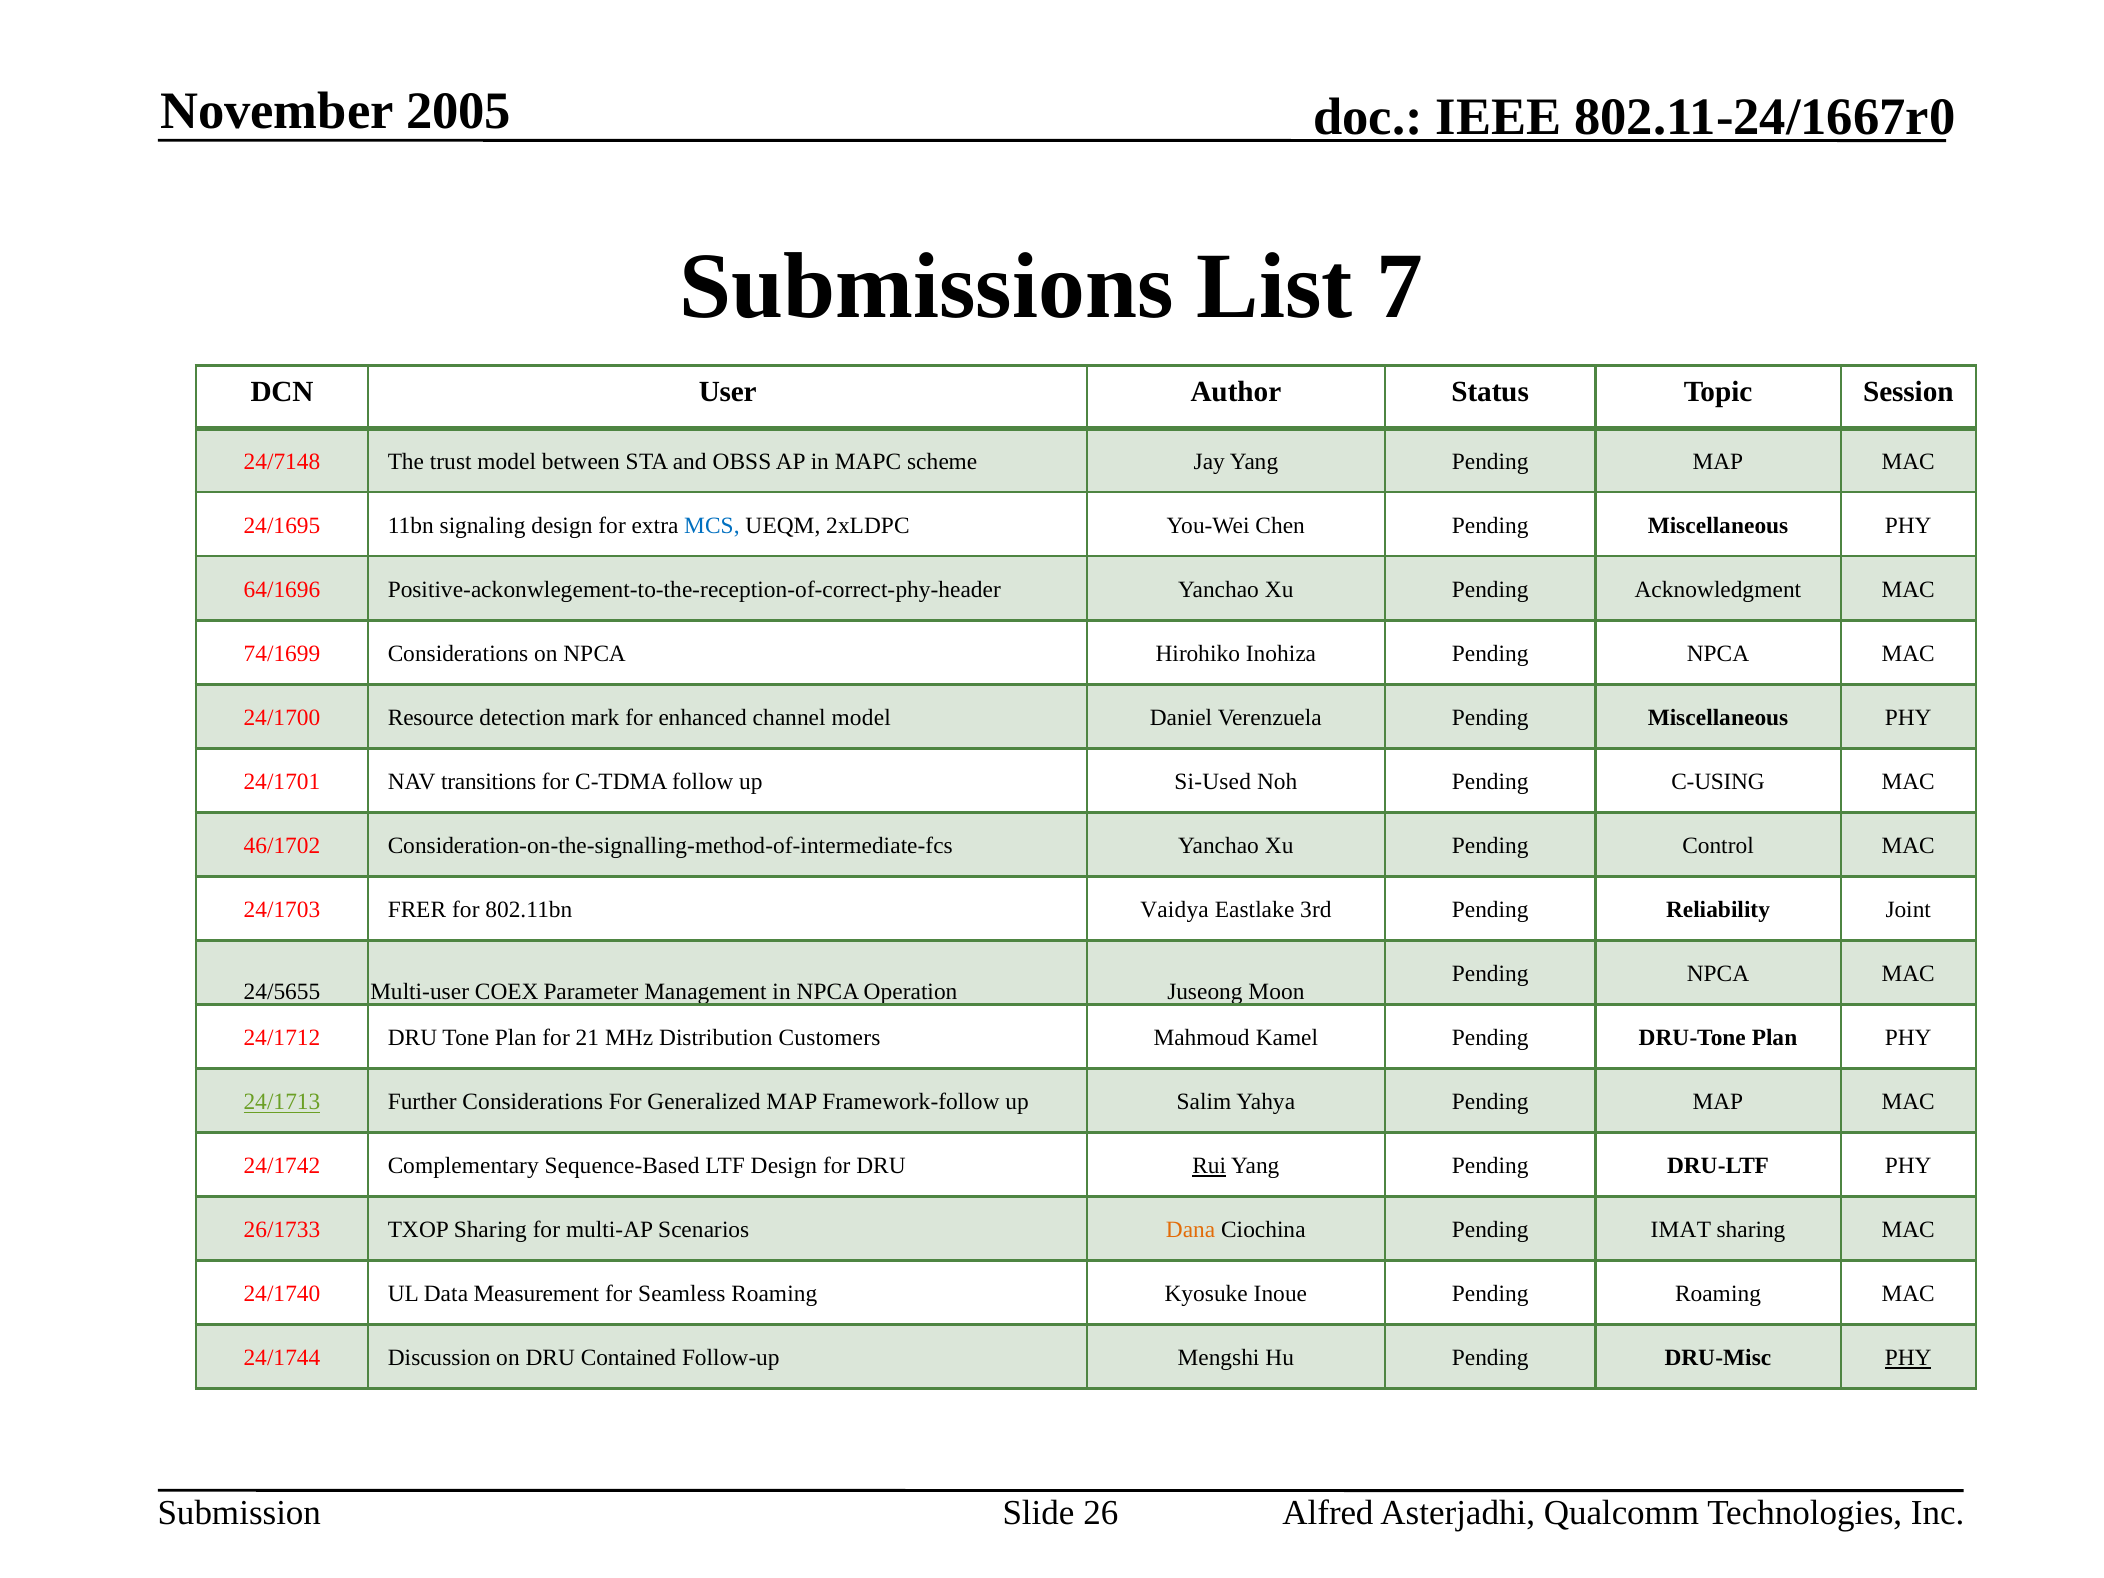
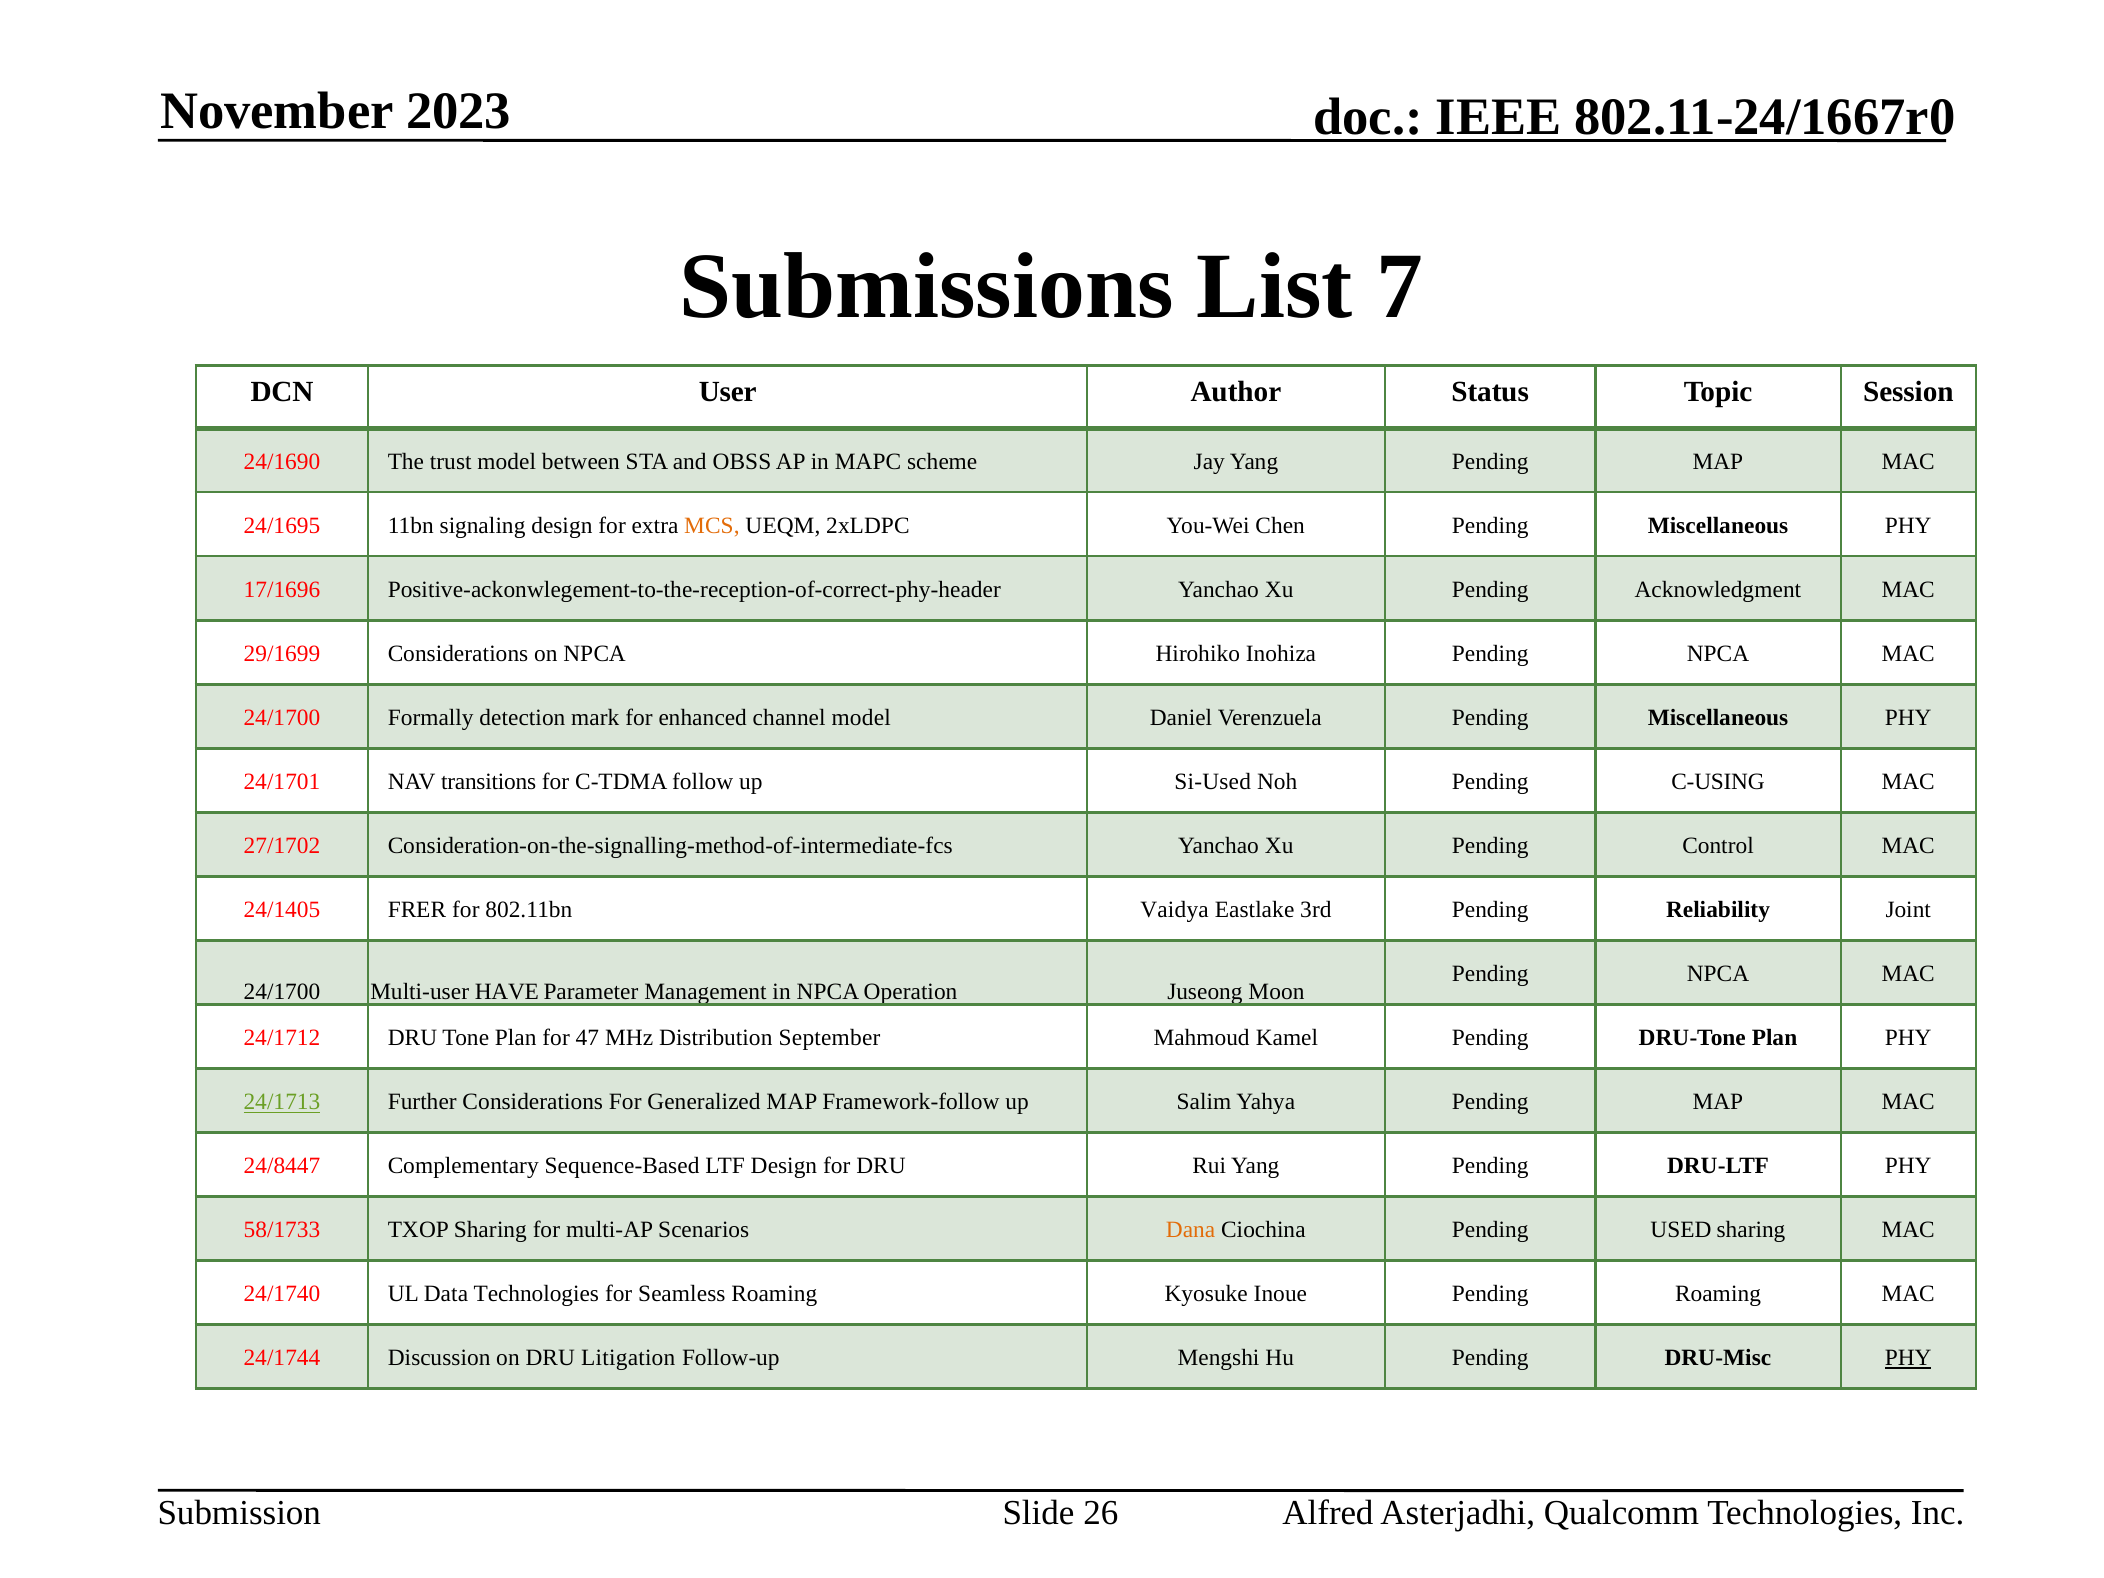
2005: 2005 -> 2023
24/7148: 24/7148 -> 24/1690
MCS colour: blue -> orange
64/1696: 64/1696 -> 17/1696
74/1699: 74/1699 -> 29/1699
Resource: Resource -> Formally
46/1702: 46/1702 -> 27/1702
24/1703: 24/1703 -> 24/1405
24/5655 at (282, 992): 24/5655 -> 24/1700
COEX: COEX -> HAVE
21: 21 -> 47
Customers: Customers -> September
24/1742: 24/1742 -> 24/8447
Rui underline: present -> none
26/1733: 26/1733 -> 58/1733
IMAT: IMAT -> USED
Data Measurement: Measurement -> Technologies
Contained: Contained -> Litigation
